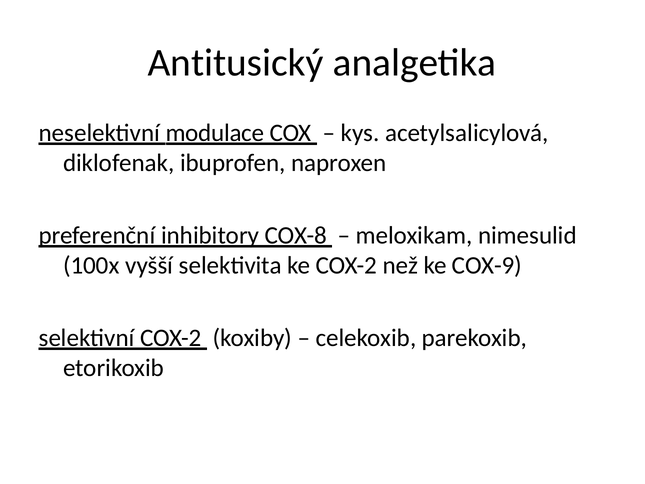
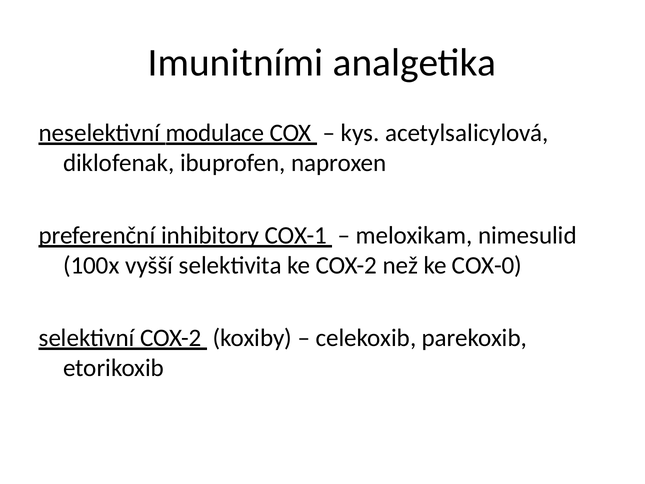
Antitusický: Antitusický -> Imunitními
COX-8: COX-8 -> COX-1
COX-9: COX-9 -> COX-0
